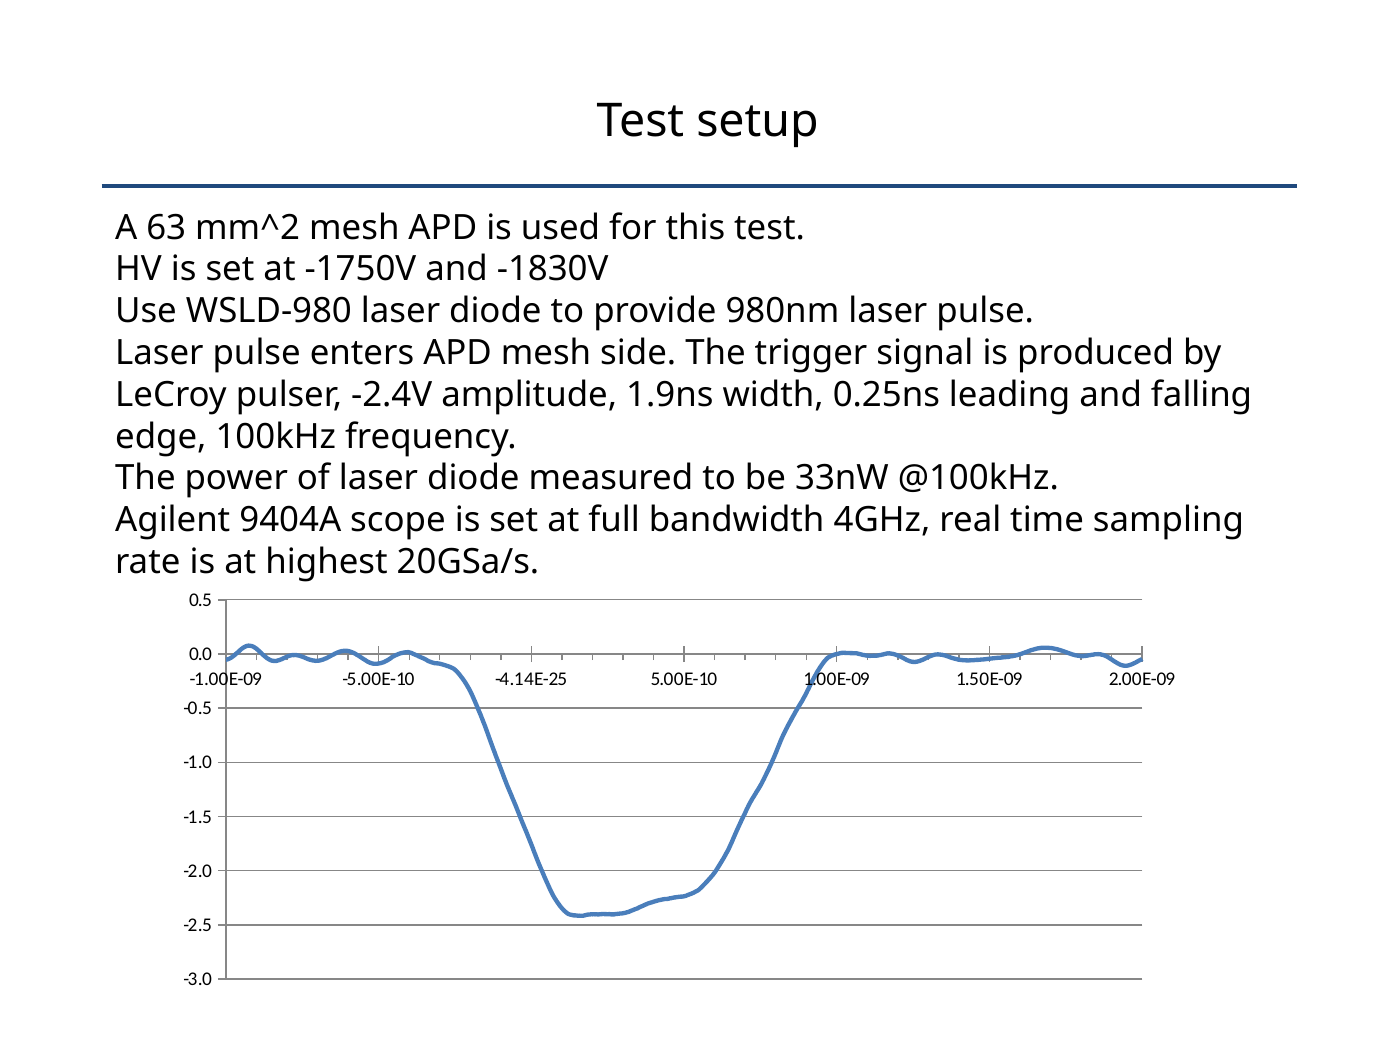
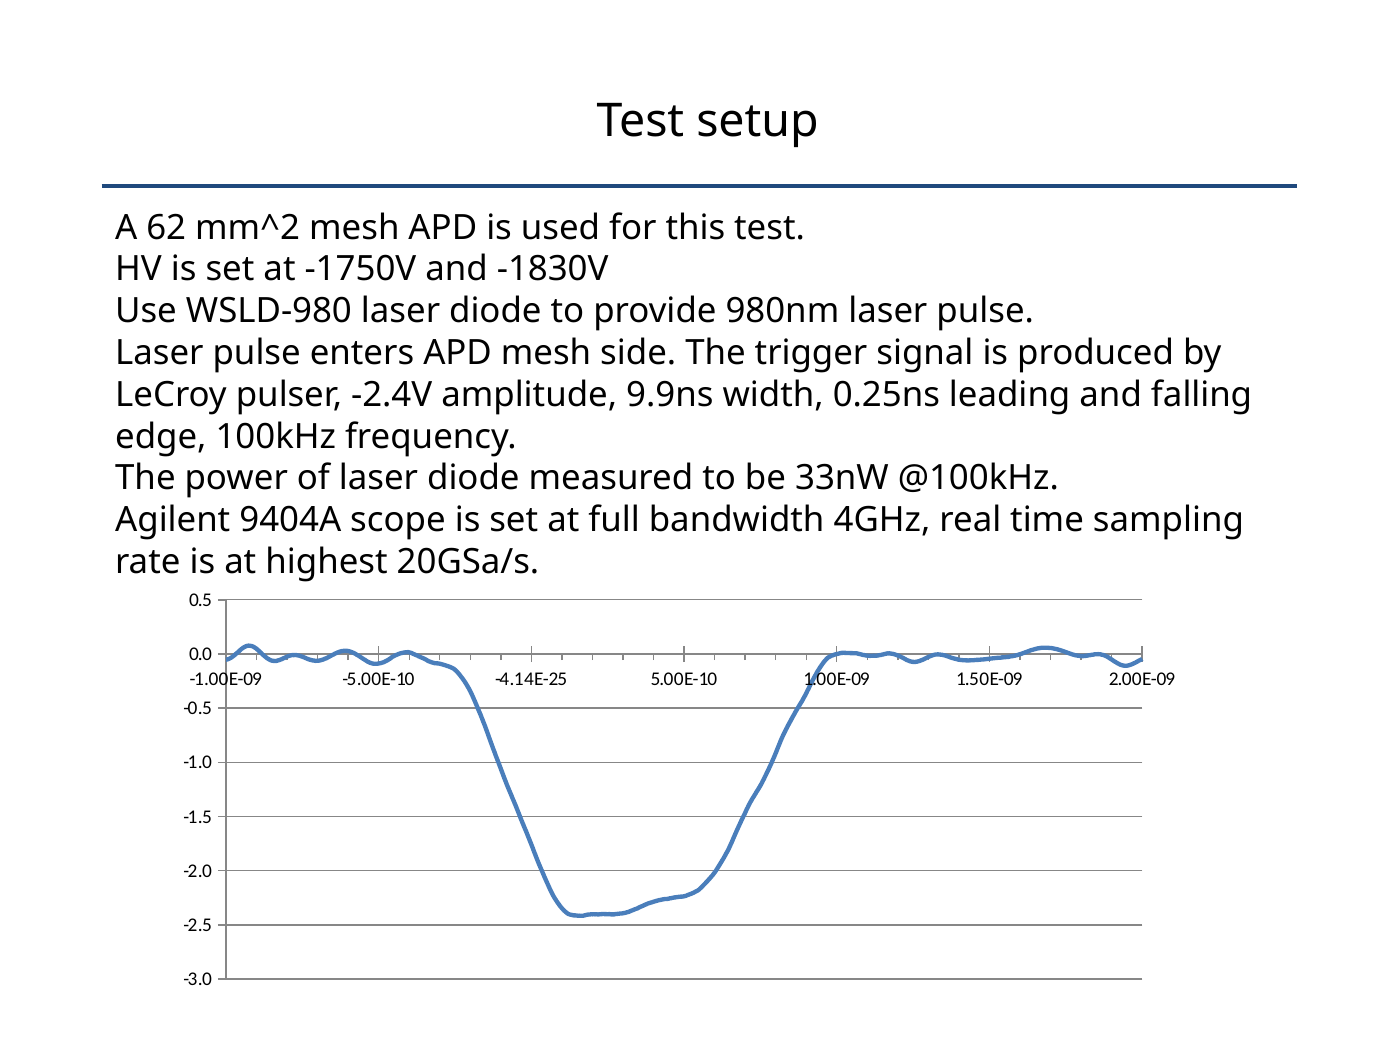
63: 63 -> 62
1.9ns: 1.9ns -> 9.9ns
